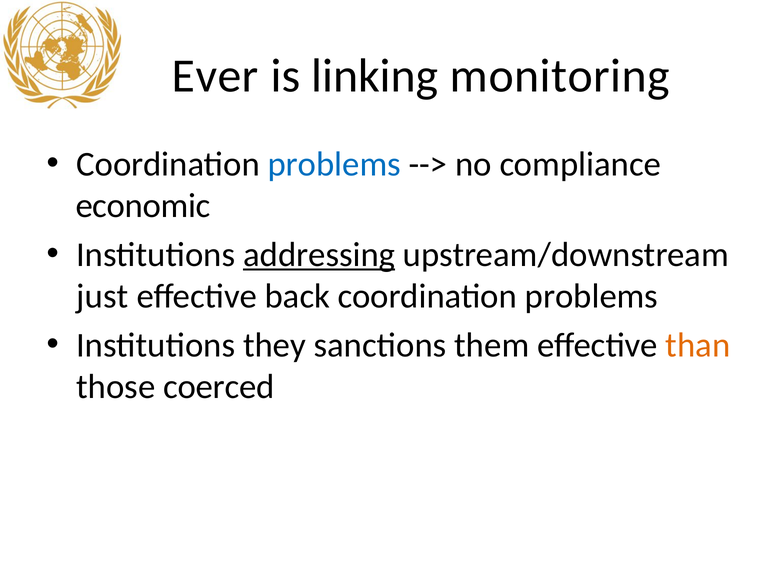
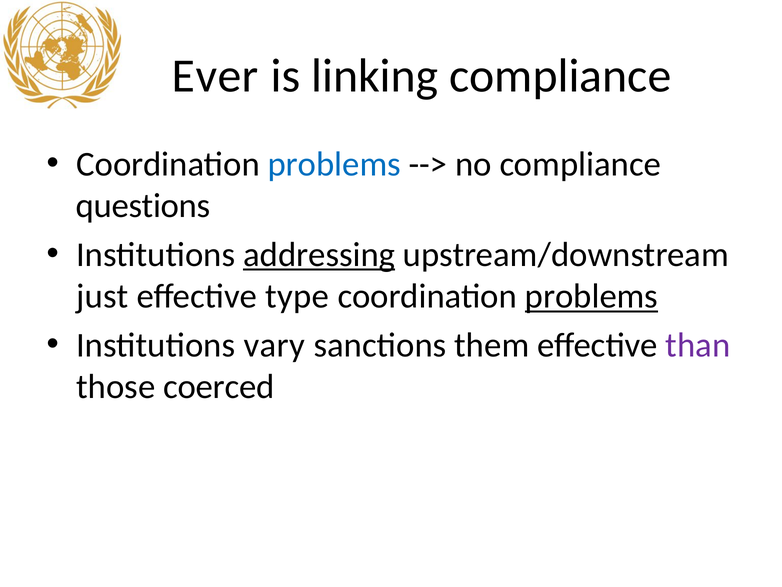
linking monitoring: monitoring -> compliance
economic: economic -> questions
back: back -> type
problems at (592, 296) underline: none -> present
they: they -> vary
than colour: orange -> purple
